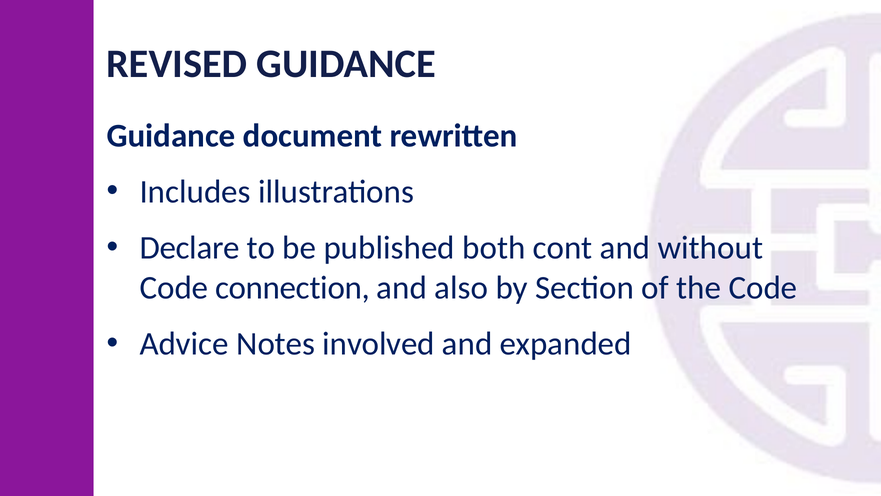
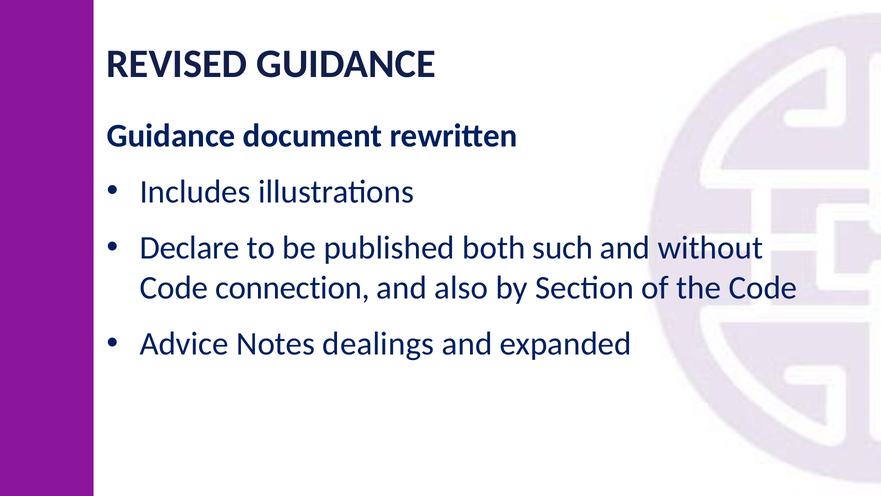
cont: cont -> such
involved: involved -> dealings
